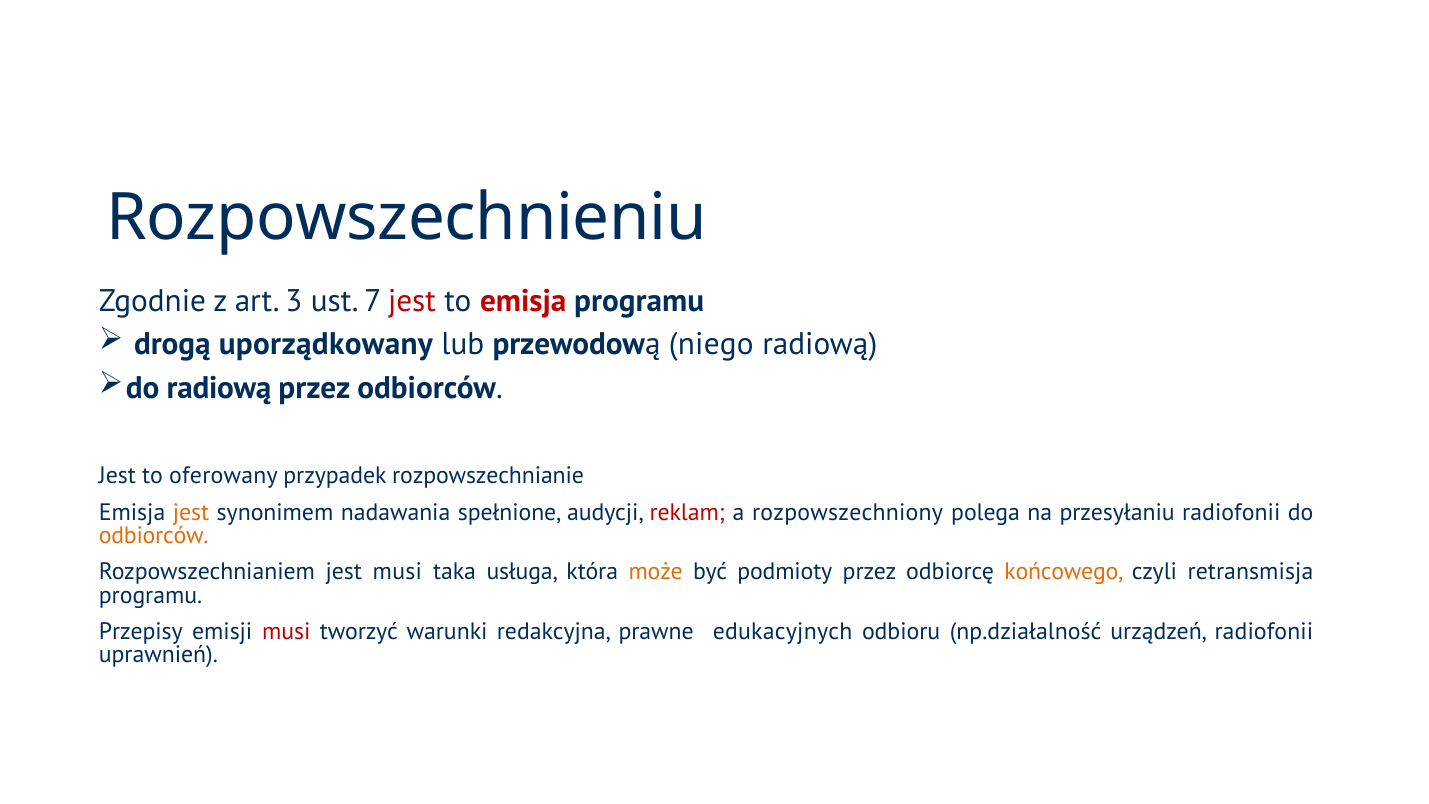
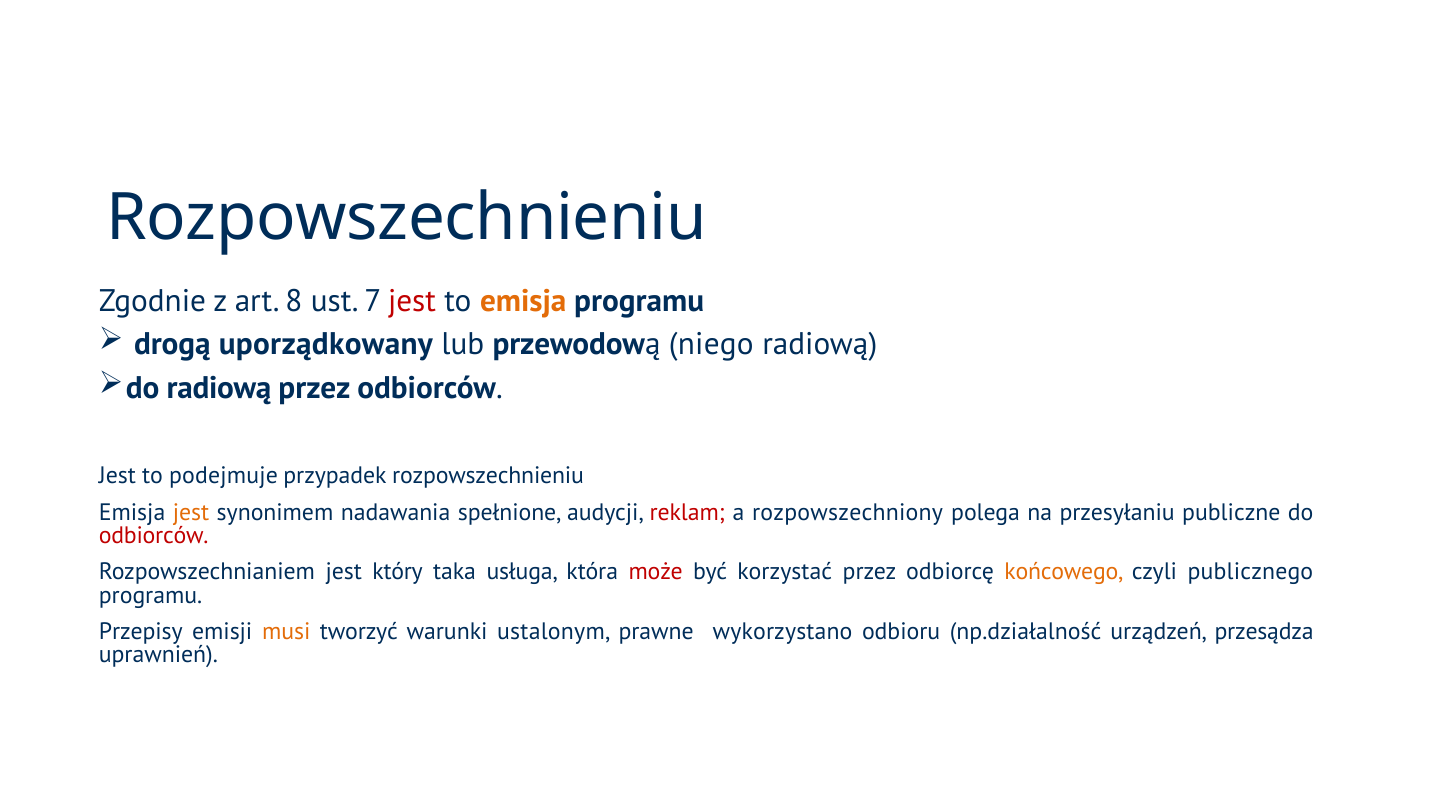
3: 3 -> 8
emisja at (523, 301) colour: red -> orange
oferowany: oferowany -> podejmuje
przypadek rozpowszechnianie: rozpowszechnianie -> rozpowszechnieniu
przesyłaniu radiofonii: radiofonii -> publiczne
odbiorców at (154, 535) colour: orange -> red
jest musi: musi -> który
może colour: orange -> red
podmioty: podmioty -> korzystać
retransmisja: retransmisja -> publicznego
musi at (286, 632) colour: red -> orange
redakcyjna: redakcyjna -> ustalonym
edukacyjnych: edukacyjnych -> wykorzystano
urządzeń radiofonii: radiofonii -> przesądza
